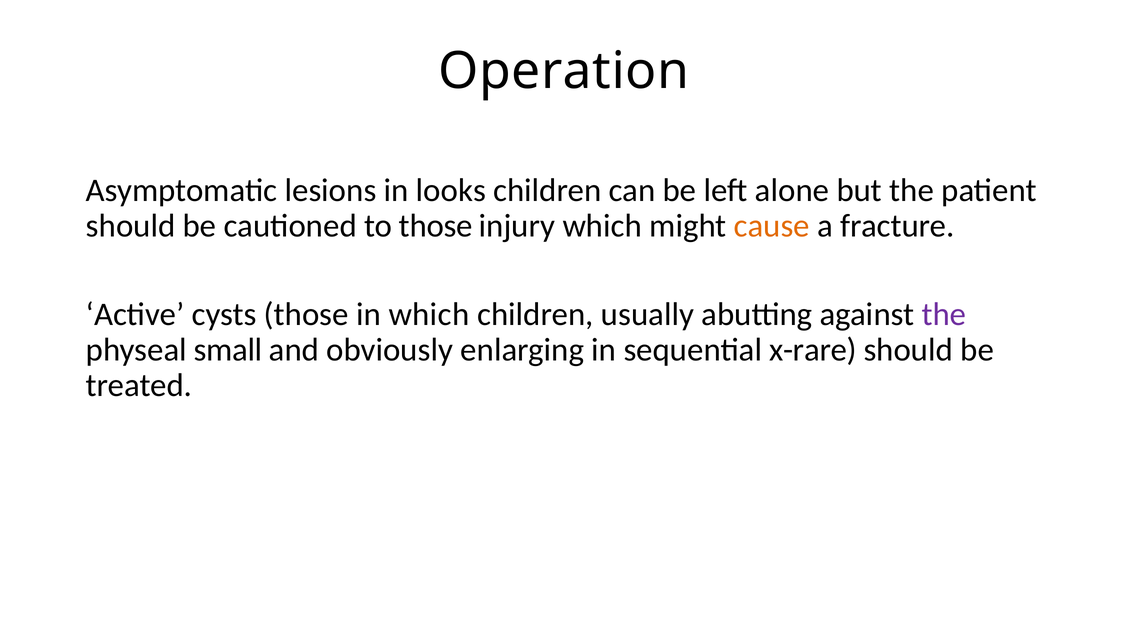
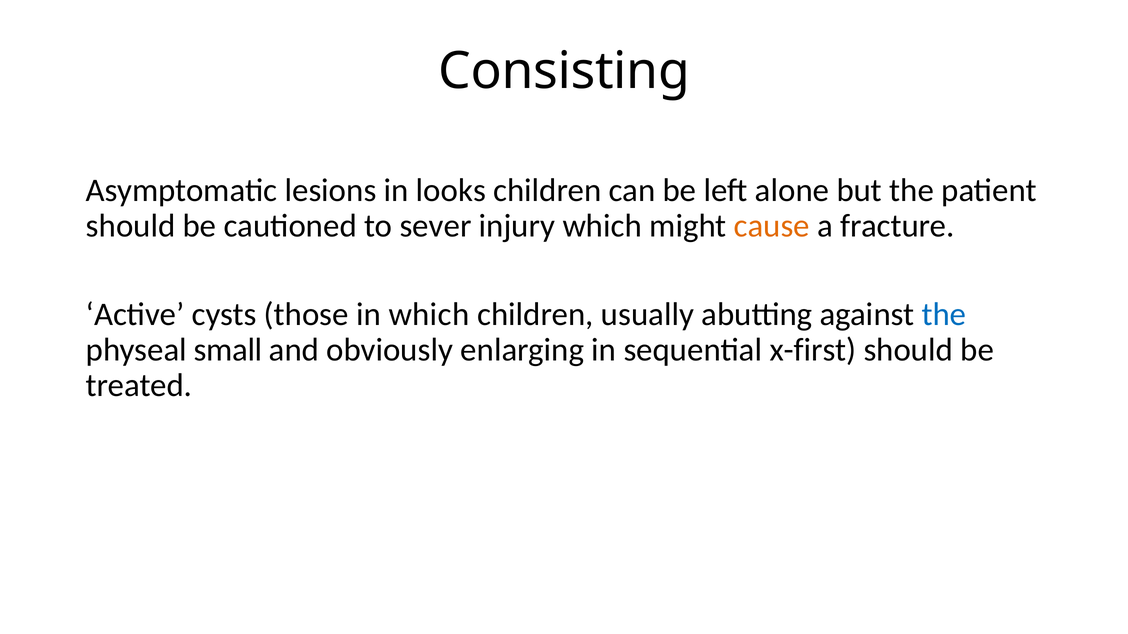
Operation: Operation -> Consisting
to those: those -> sever
the at (944, 315) colour: purple -> blue
x-rare: x-rare -> x-first
